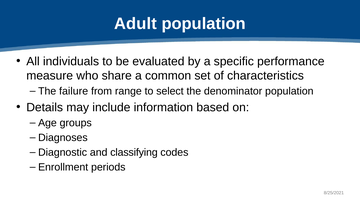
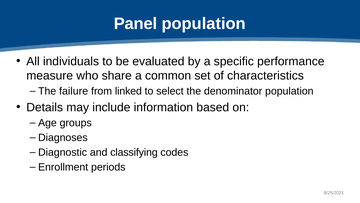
Adult: Adult -> Panel
range: range -> linked
